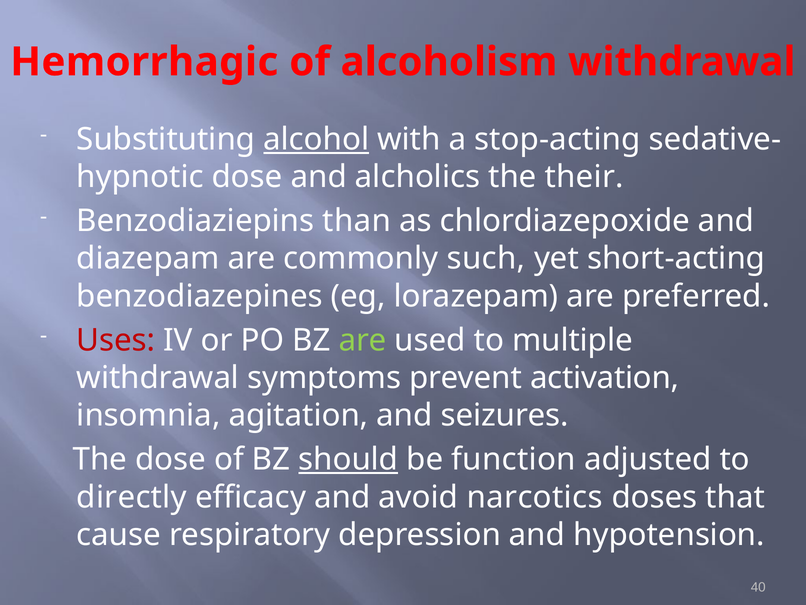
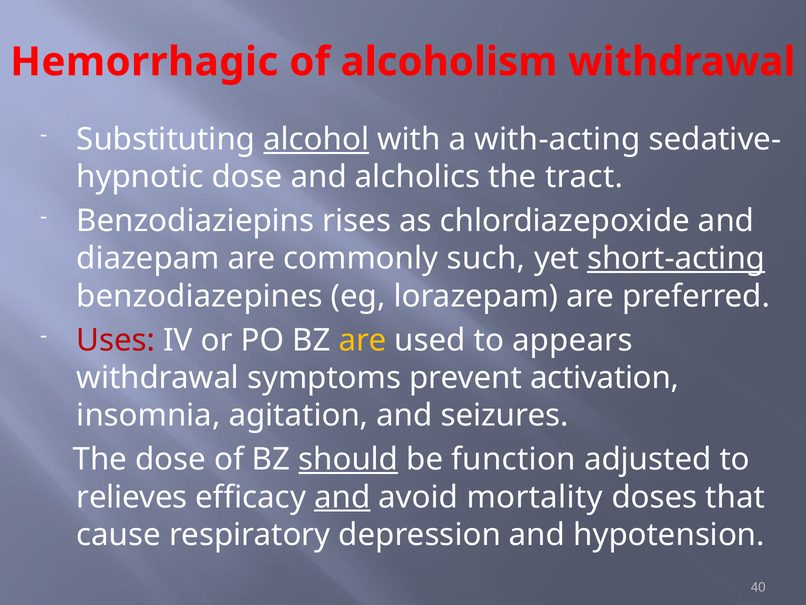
stop-acting: stop-acting -> with-acting
their: their -> tract
than: than -> rises
short-acting underline: none -> present
are at (363, 340) colour: light green -> yellow
multiple: multiple -> appears
directly: directly -> relieves
and at (342, 497) underline: none -> present
narcotics: narcotics -> mortality
